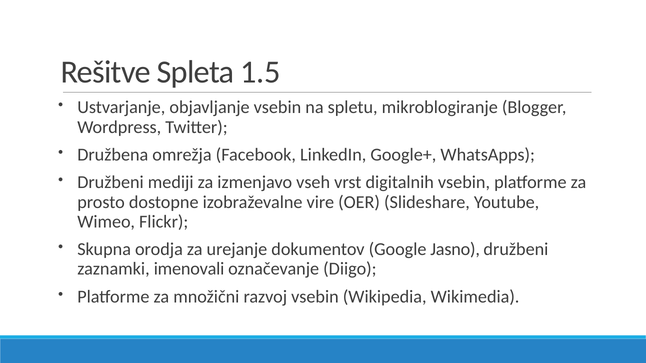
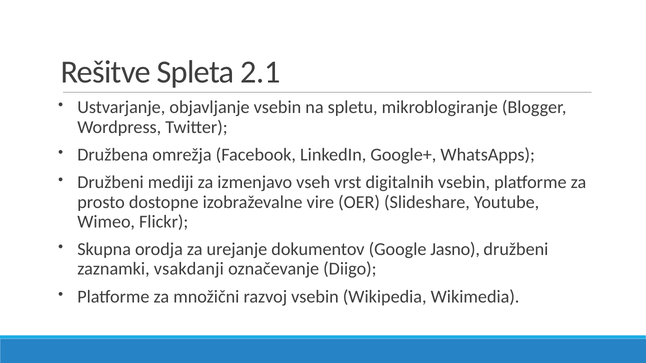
1.5: 1.5 -> 2.1
imenovali: imenovali -> vsakdanji
